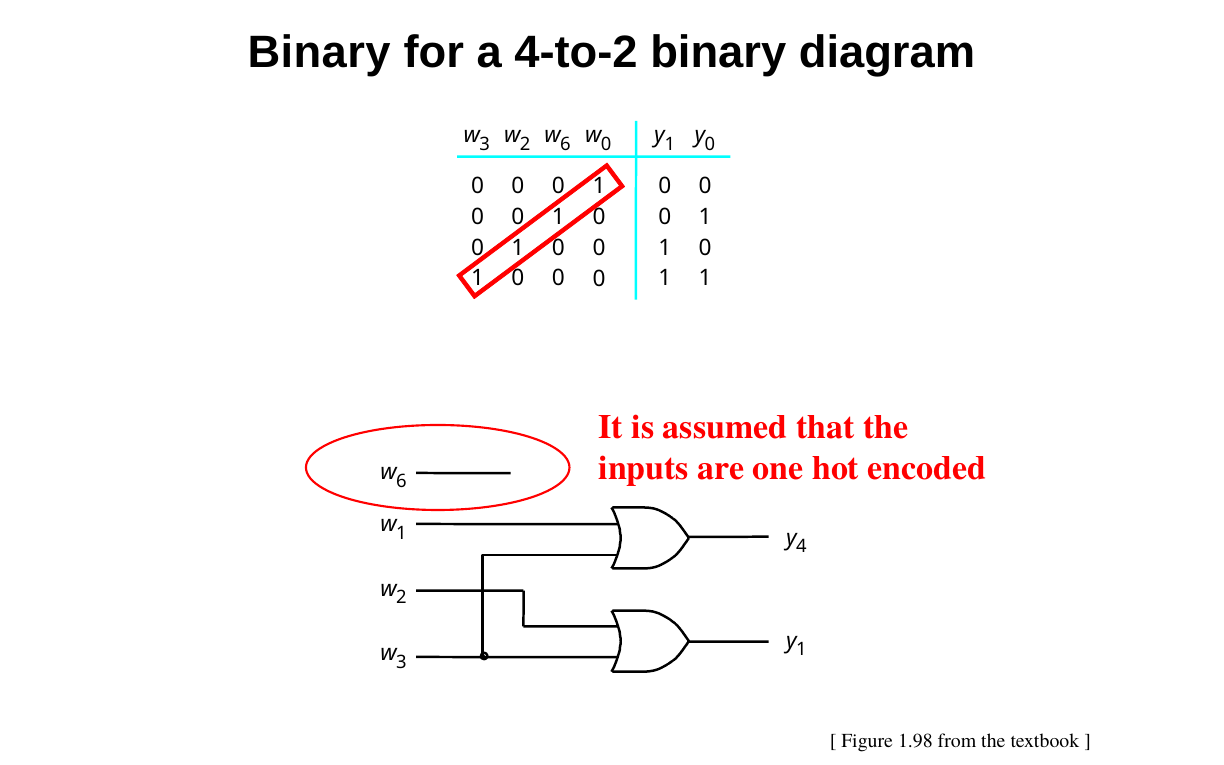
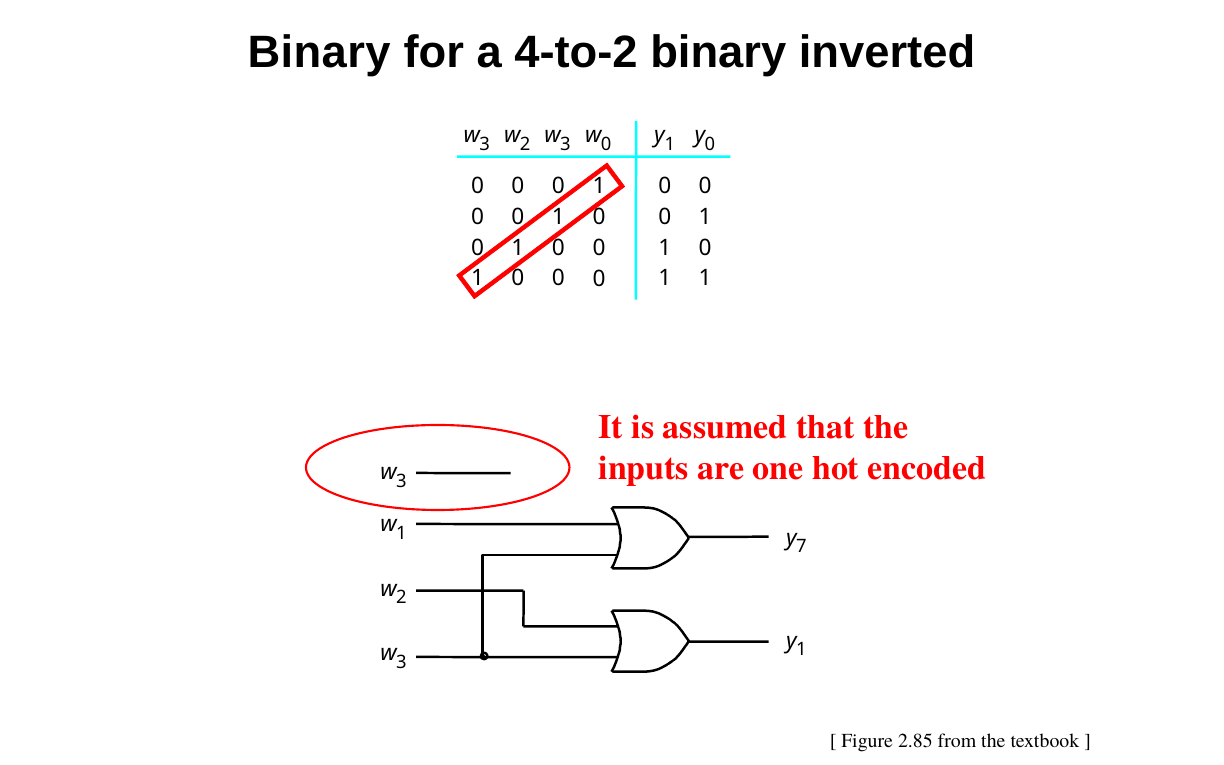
diagram: diagram -> inverted
6 at (565, 144): 6 -> 3
6 at (401, 481): 6 -> 3
4: 4 -> 7
1.98: 1.98 -> 2.85
